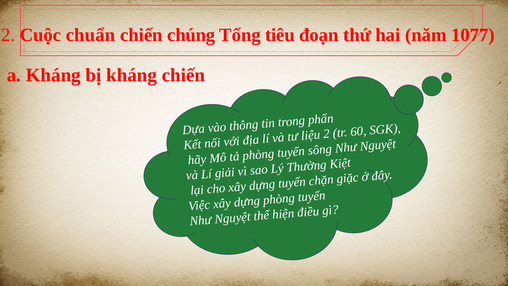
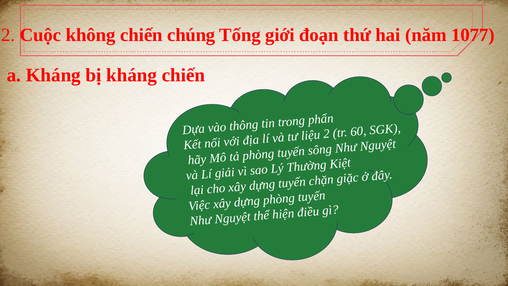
chuẩn: chuẩn -> không
tiêu: tiêu -> giới
